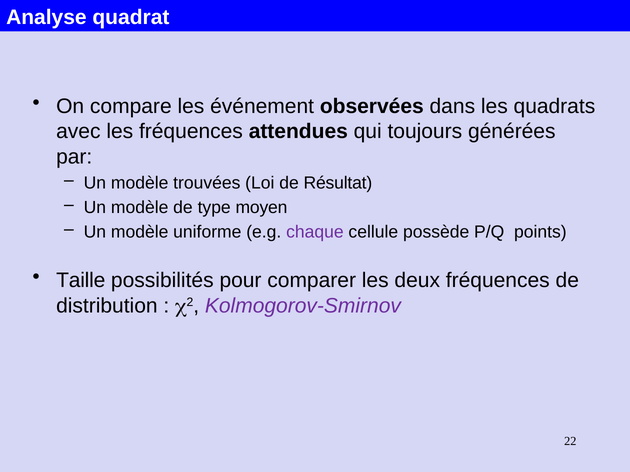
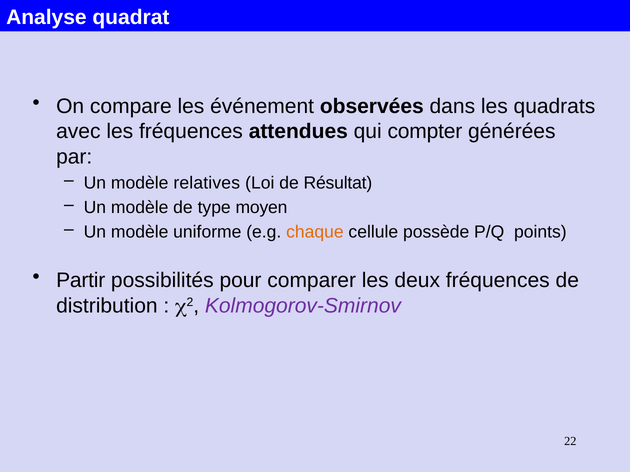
toujours: toujours -> compter
trouvées: trouvées -> relatives
chaque colour: purple -> orange
Taille: Taille -> Partir
